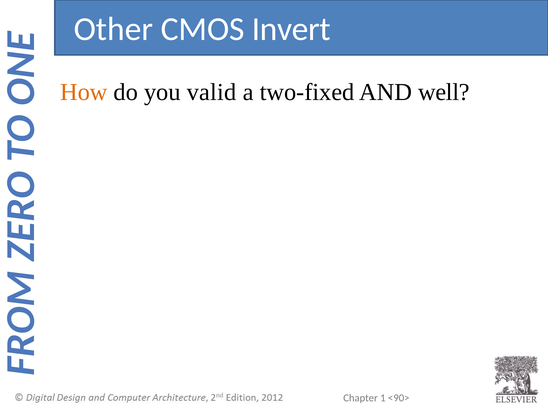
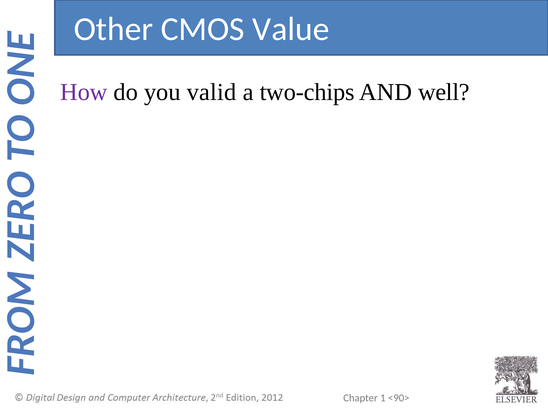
Invert: Invert -> Value
How colour: orange -> purple
two-fixed: two-fixed -> two-chips
